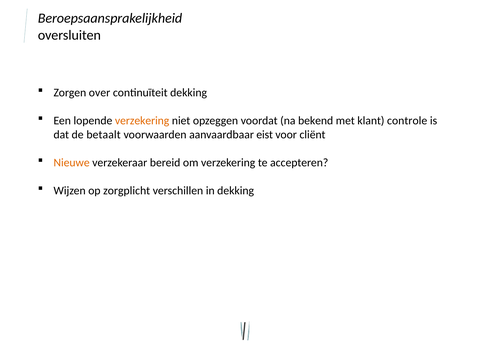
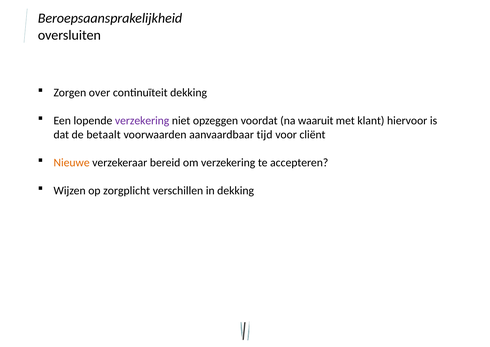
verzekering at (142, 120) colour: orange -> purple
bekend: bekend -> waaruit
controle: controle -> hiervoor
eist: eist -> tijd
